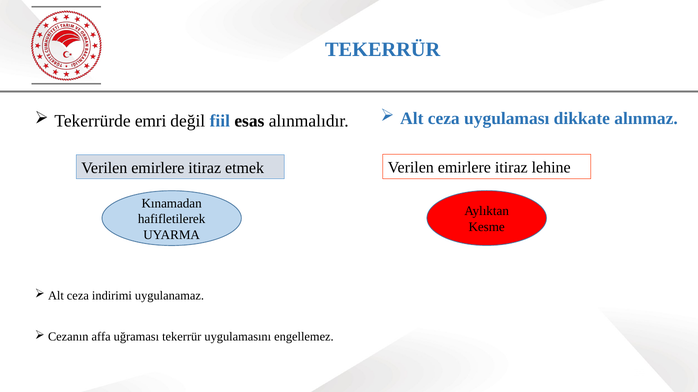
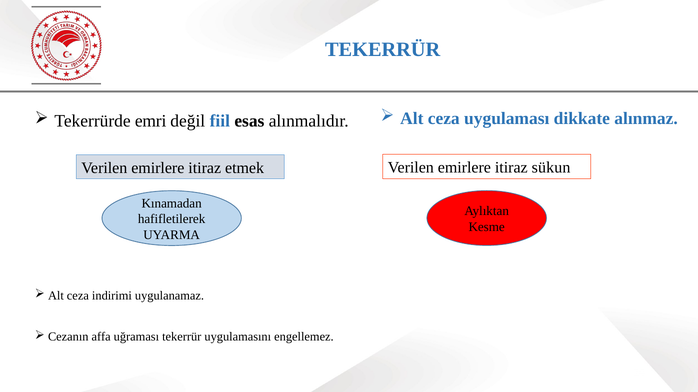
lehine: lehine -> sükun
